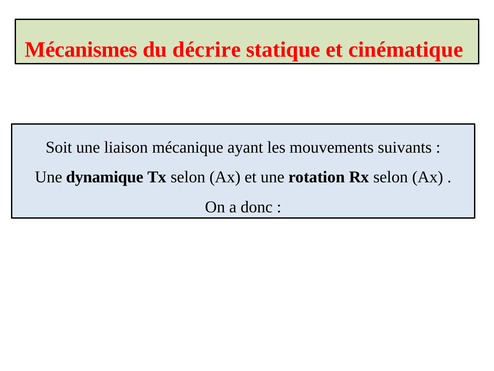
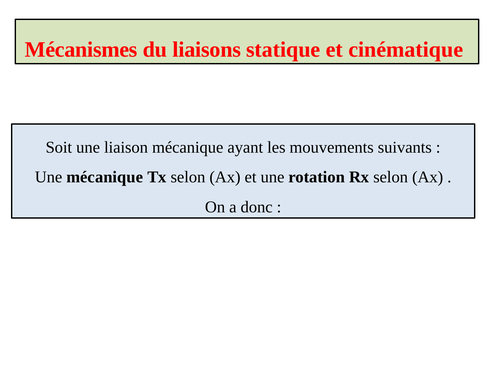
décrire: décrire -> liaisons
Une dynamique: dynamique -> mécanique
